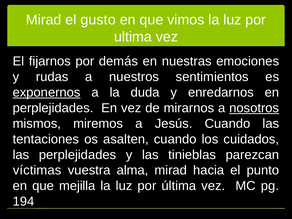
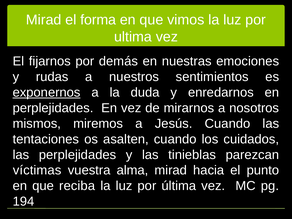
gusto: gusto -> forma
nosotros underline: present -> none
mejilla: mejilla -> reciba
